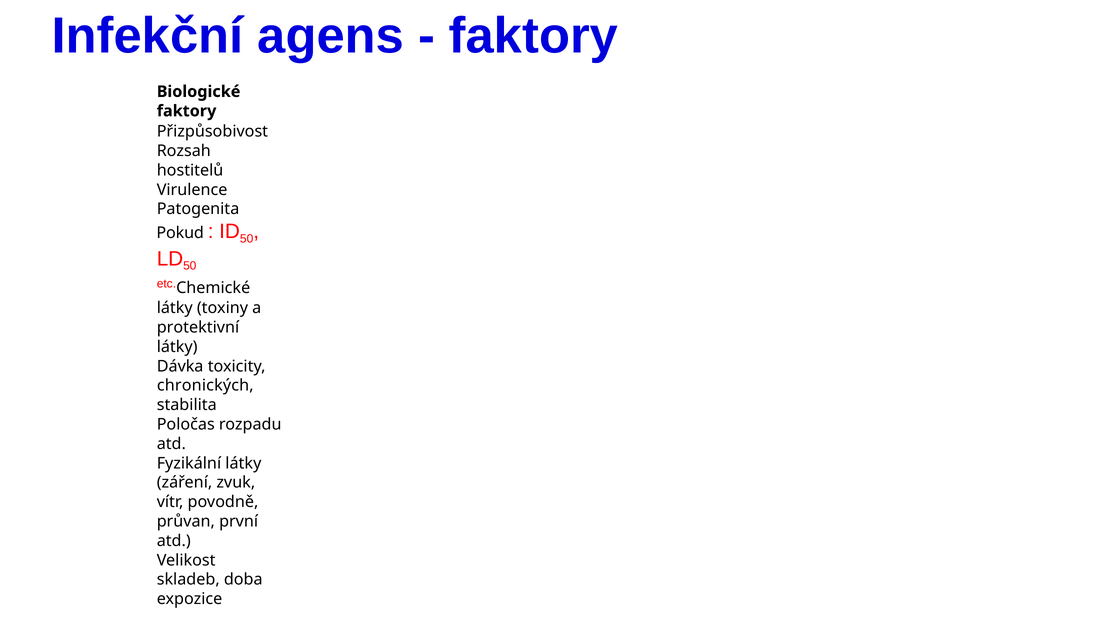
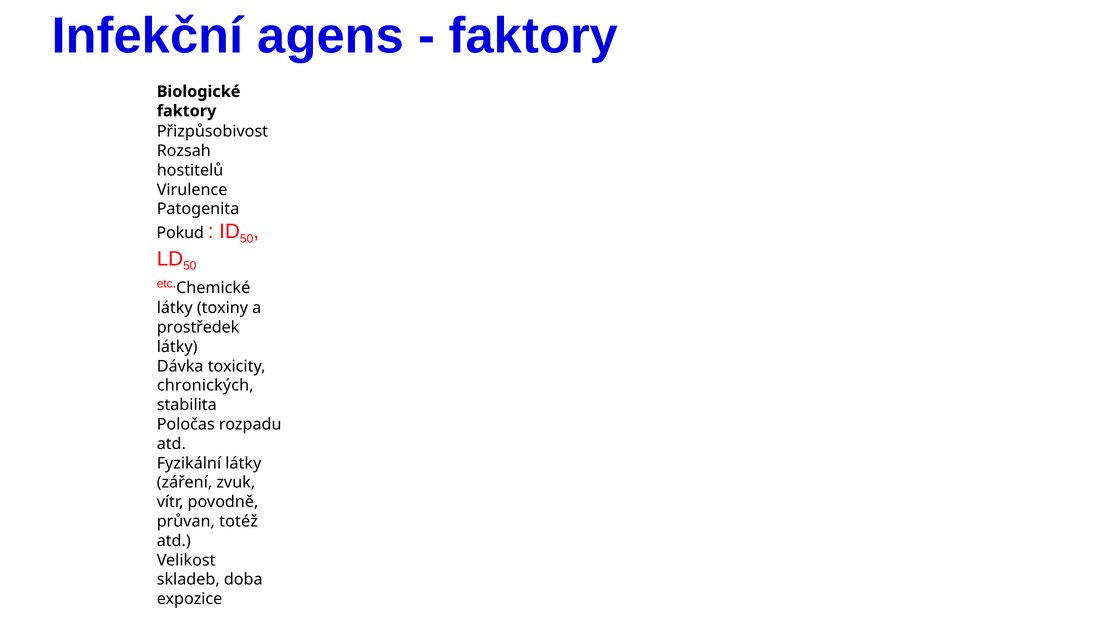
protektivní: protektivní -> prostředek
první: první -> totéž
